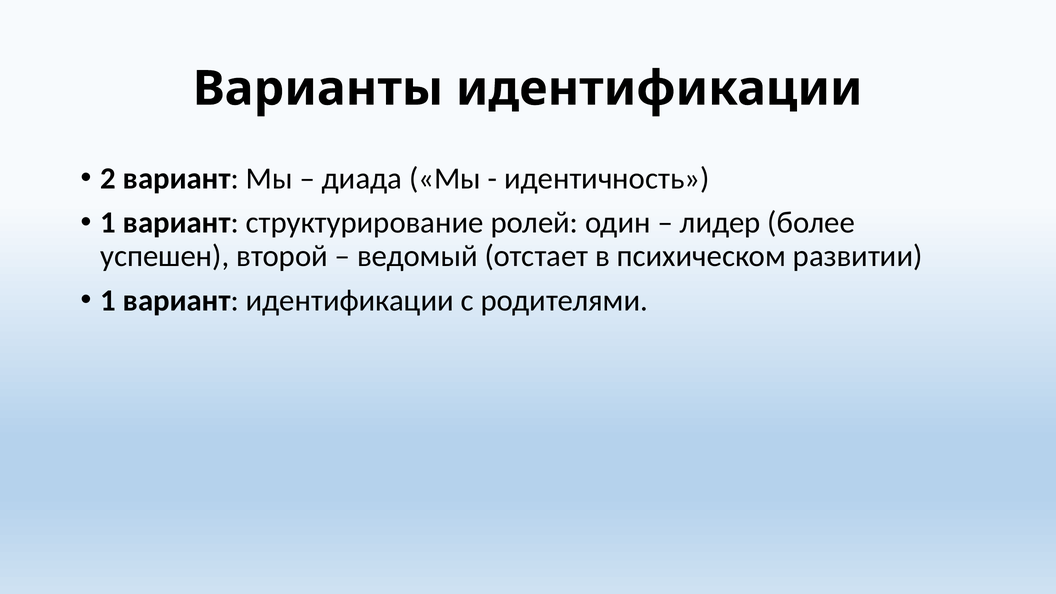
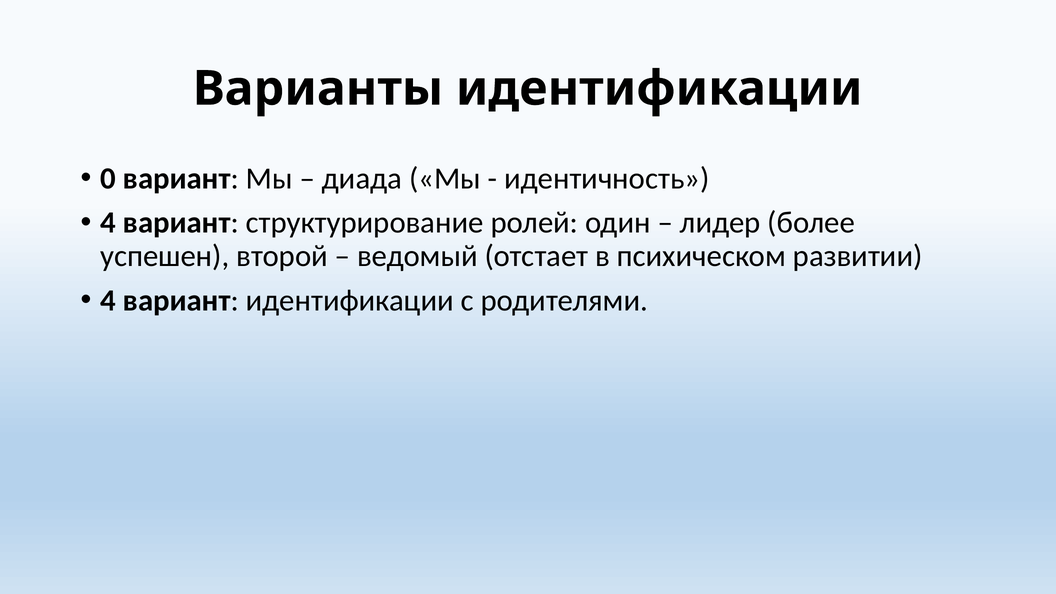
2: 2 -> 0
1 at (108, 223): 1 -> 4
1 at (108, 300): 1 -> 4
